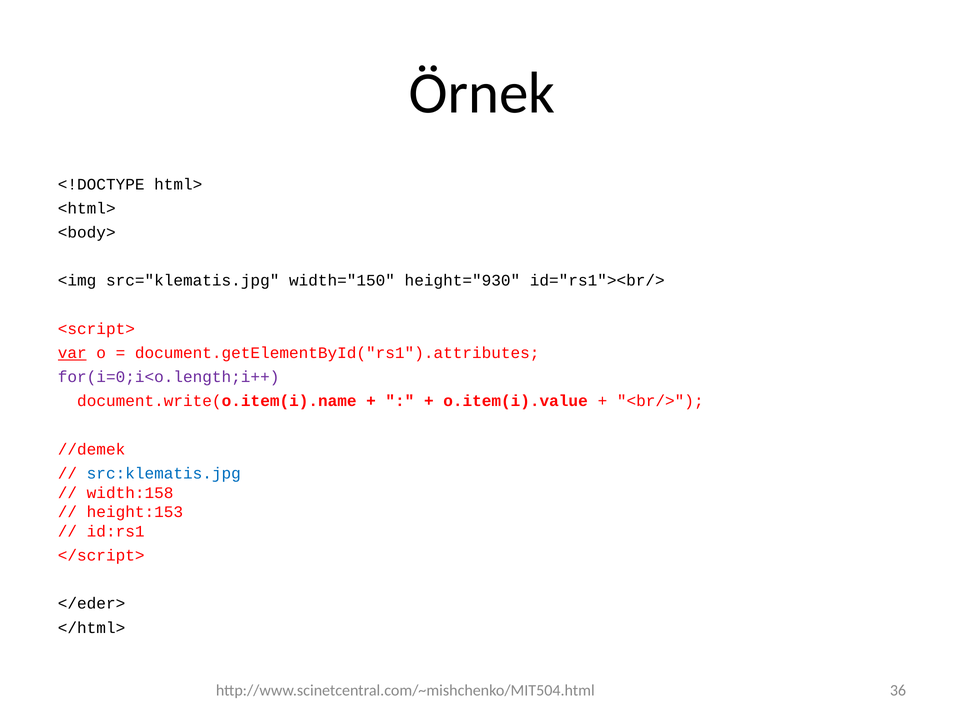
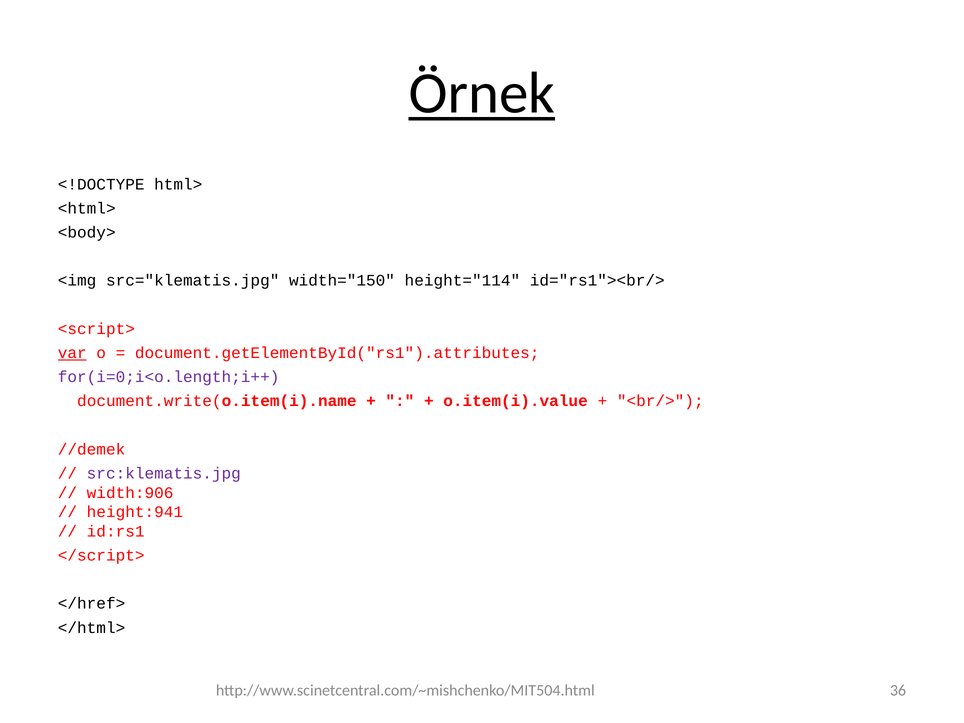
Örnek underline: none -> present
height="930: height="930 -> height="114
src:klematis.jpg colour: blue -> purple
width:158: width:158 -> width:906
height:153: height:153 -> height:941
</eder>: </eder> -> </href>
